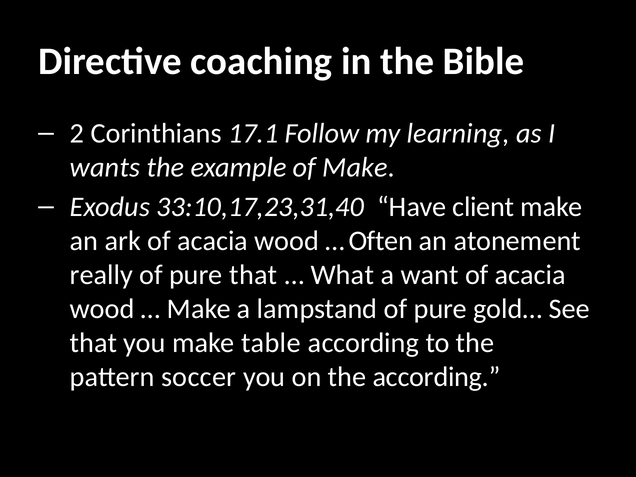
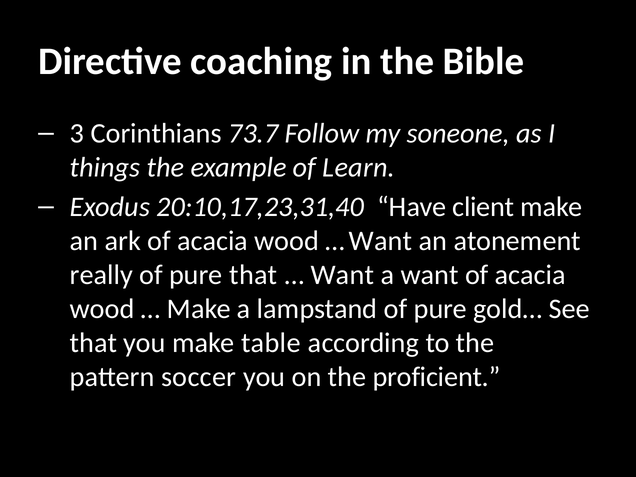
2: 2 -> 3
17.1: 17.1 -> 73.7
learning: learning -> soneone
wants: wants -> things
of Make: Make -> Learn
33:10,17,23,31,40: 33:10,17,23,31,40 -> 20:10,17,23,31,40
Often at (381, 241): Often -> Want
What at (342, 275): What -> Want
the according: according -> proficient
